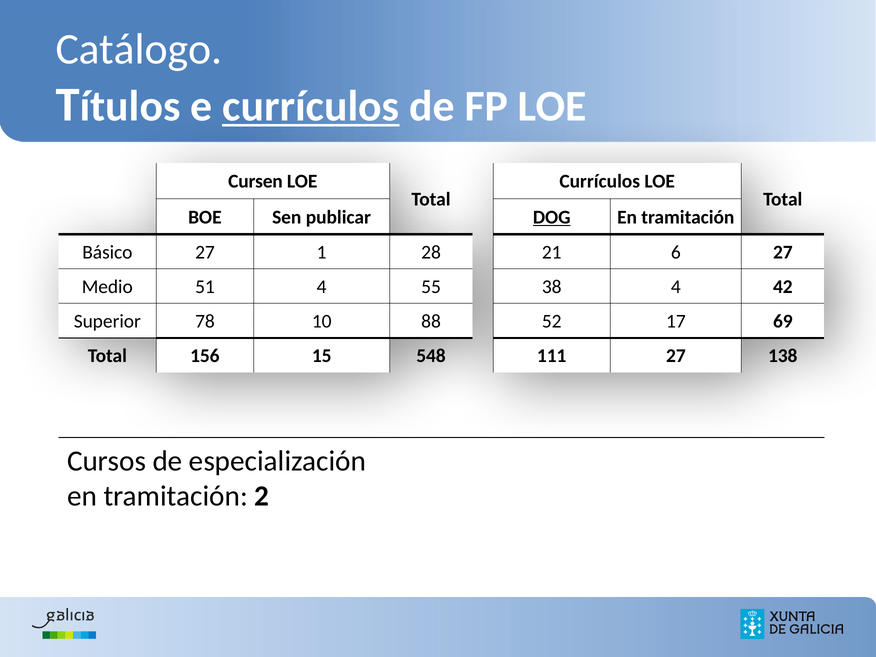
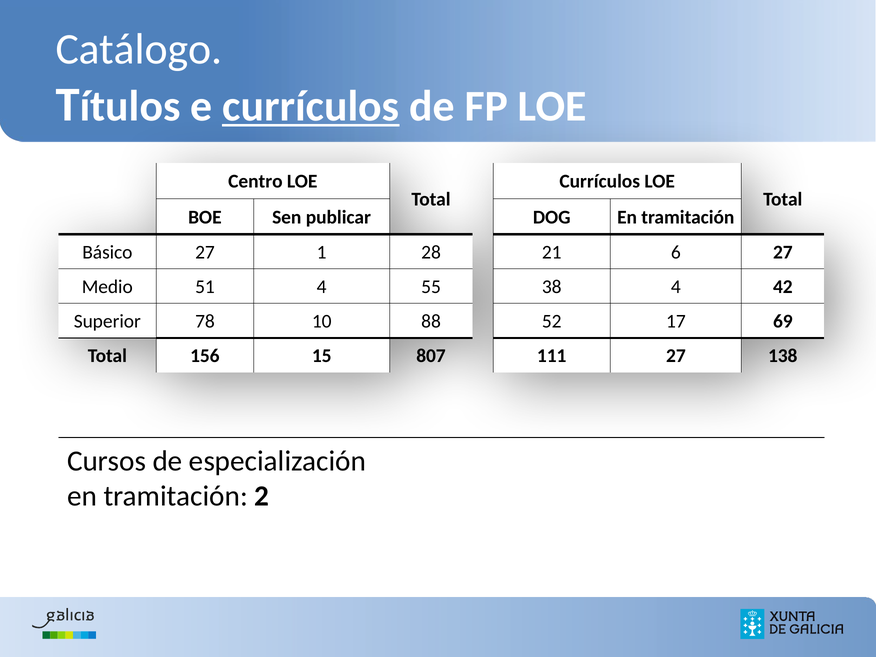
Cursen: Cursen -> Centro
DOG underline: present -> none
548: 548 -> 807
